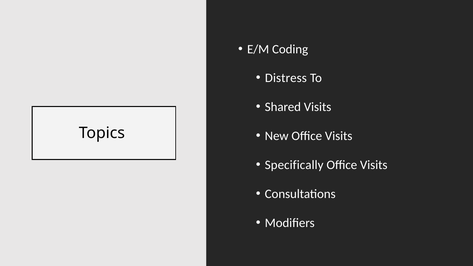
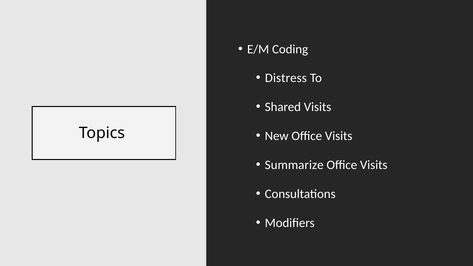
Specifically: Specifically -> Summarize
